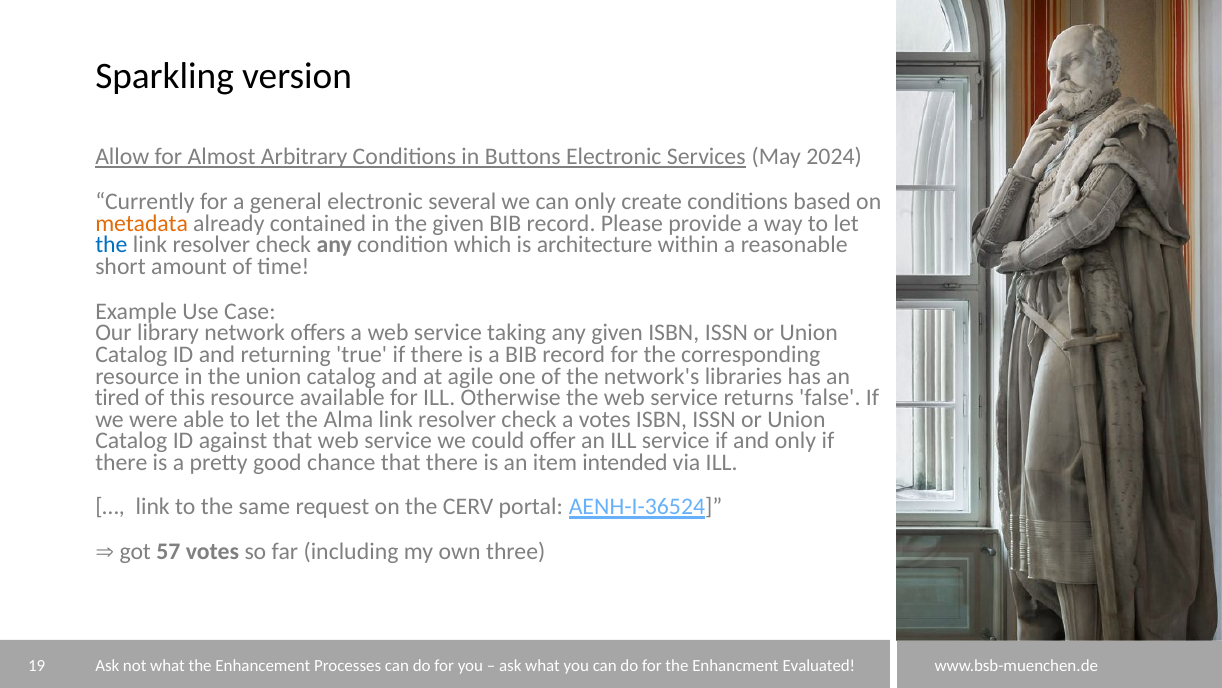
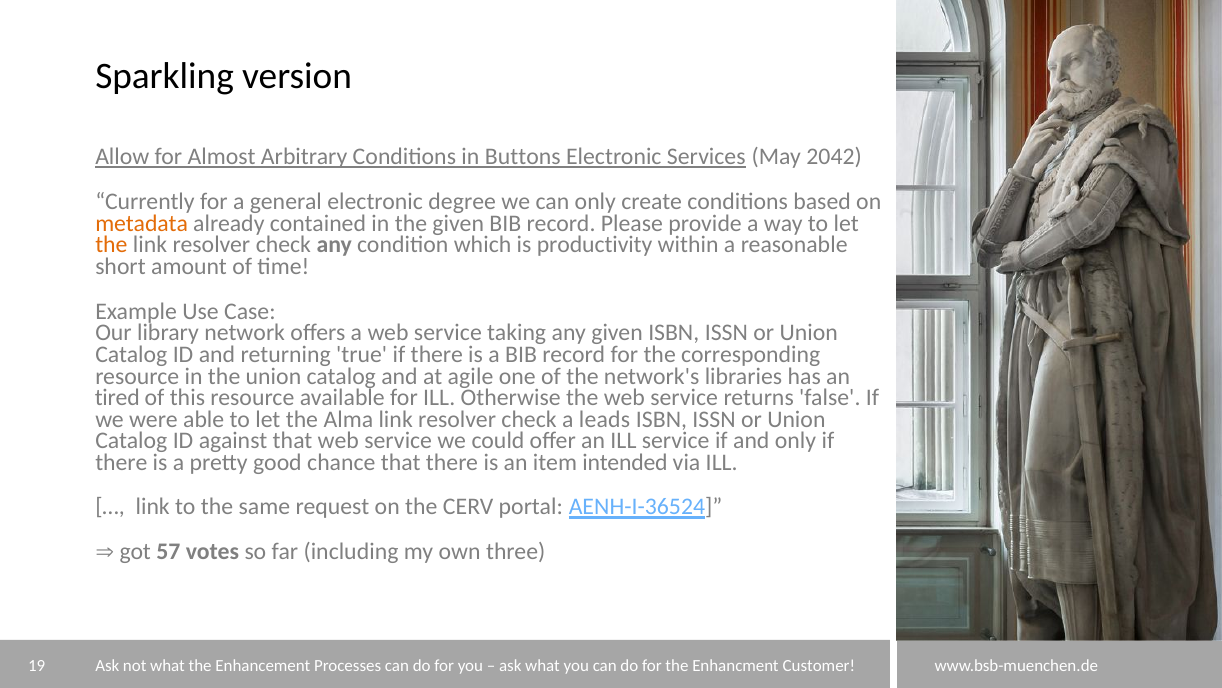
2024: 2024 -> 2042
several: several -> degree
the at (111, 245) colour: blue -> orange
architecture: architecture -> productivity
a votes: votes -> leads
Evaluated: Evaluated -> Customer
